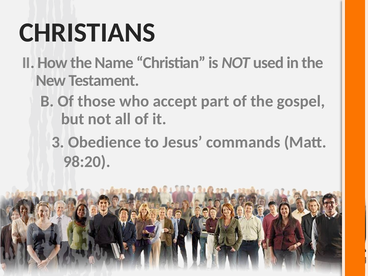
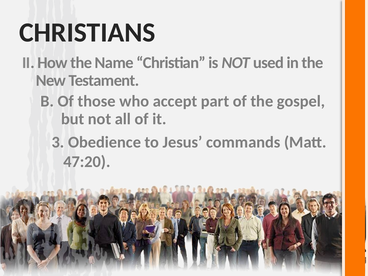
98:20: 98:20 -> 47:20
